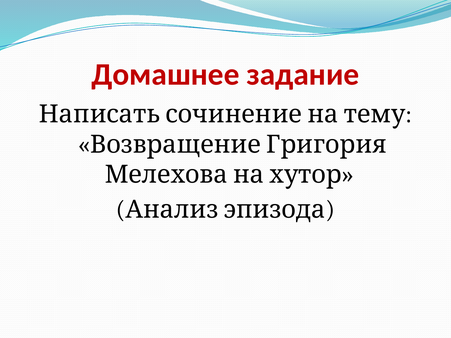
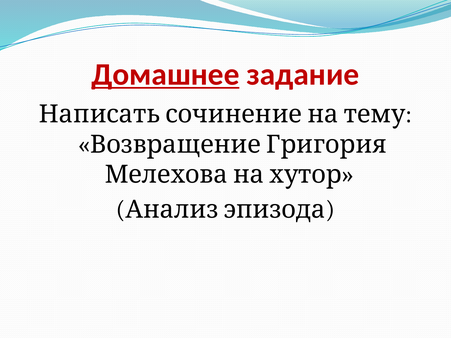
Домашнее underline: none -> present
